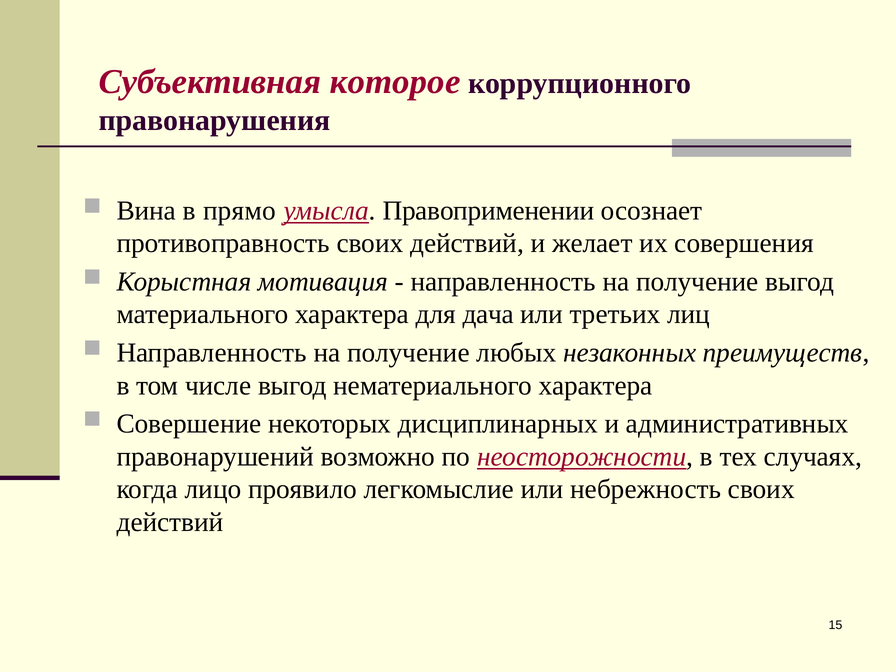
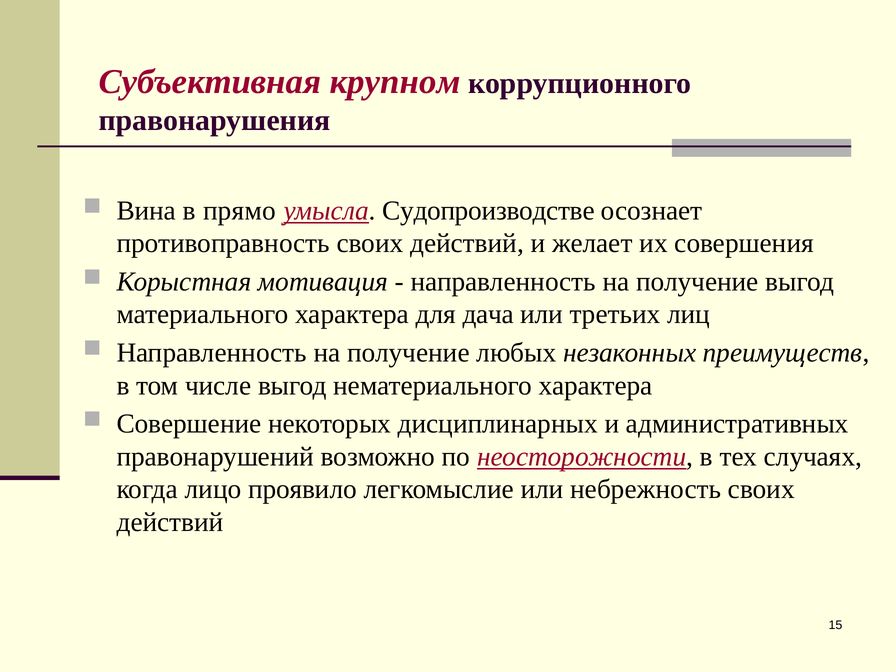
которое: которое -> крупном
Правоприменении: Правоприменении -> Судопроизводстве
